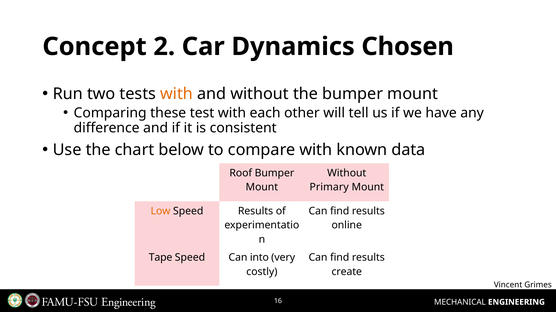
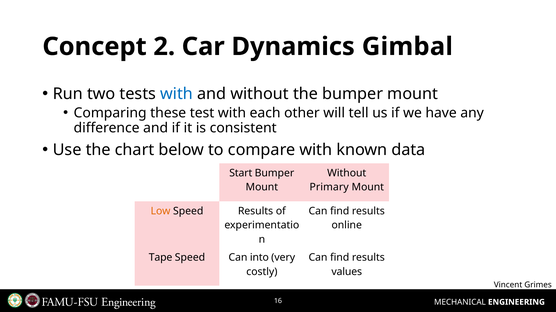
Chosen: Chosen -> Gimbal
with at (177, 94) colour: orange -> blue
Roof: Roof -> Start
create: create -> values
